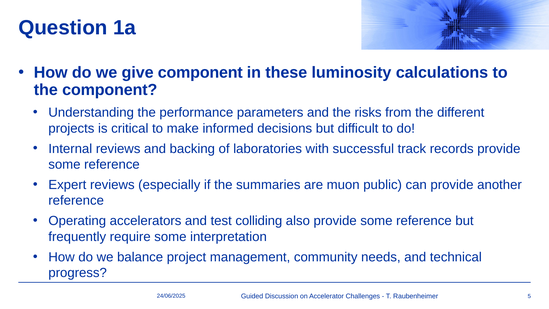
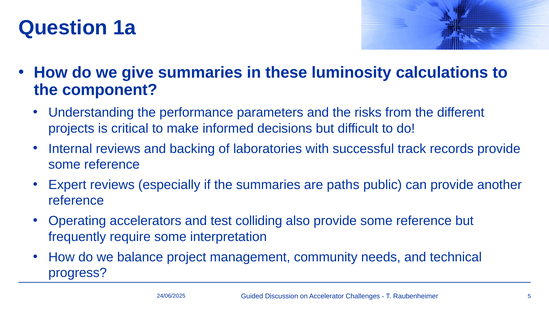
give component: component -> summaries
muon: muon -> paths
